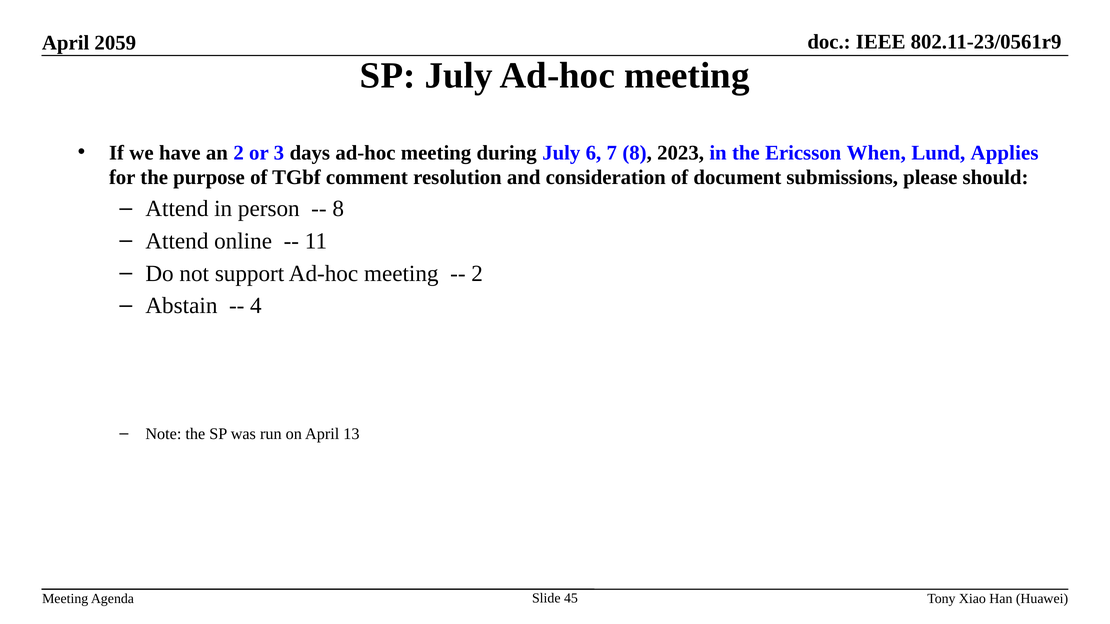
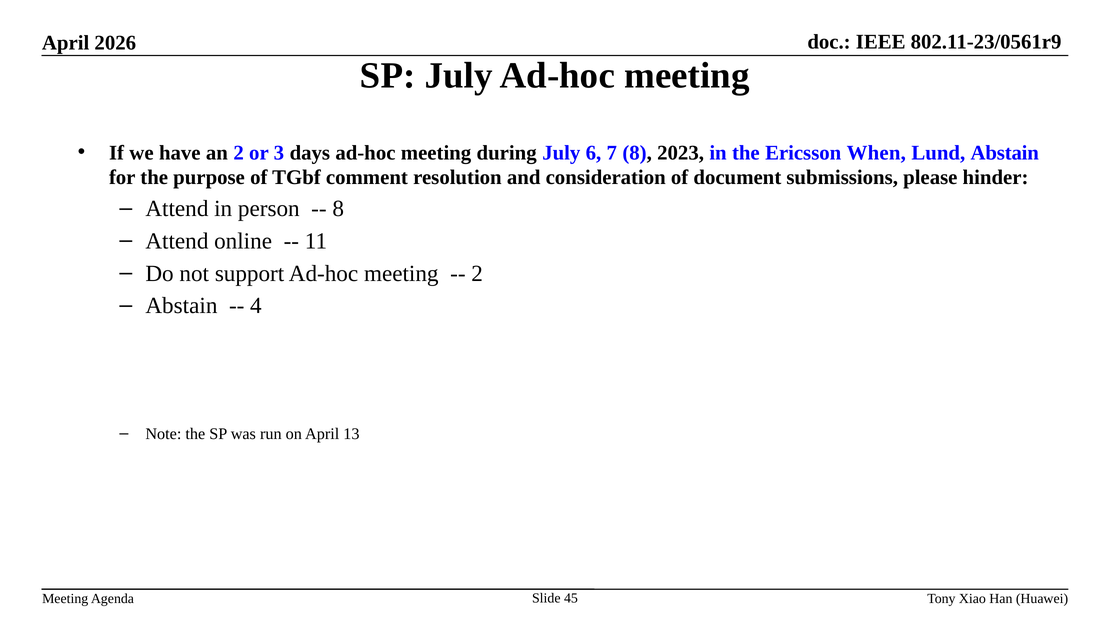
2059: 2059 -> 2026
Lund Applies: Applies -> Abstain
should: should -> hinder
